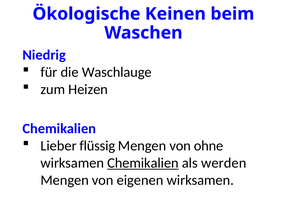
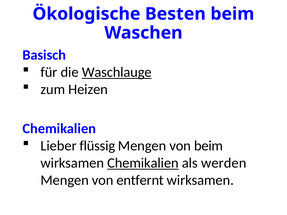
Keinen: Keinen -> Besten
Niedrig: Niedrig -> Basisch
Waschlauge underline: none -> present
von ohne: ohne -> beim
eigenen: eigenen -> entfernt
